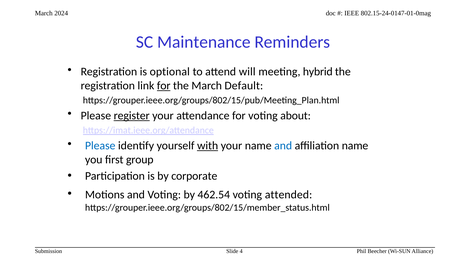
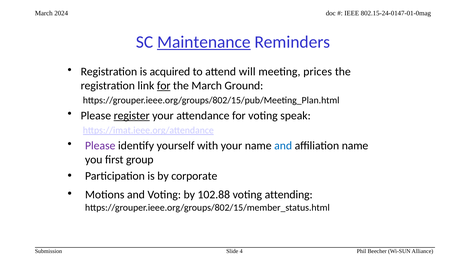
Maintenance underline: none -> present
optional: optional -> acquired
hybrid: hybrid -> prices
Default: Default -> Ground
about: about -> speak
Please at (100, 146) colour: blue -> purple
with underline: present -> none
462.54: 462.54 -> 102.88
attended: attended -> attending
